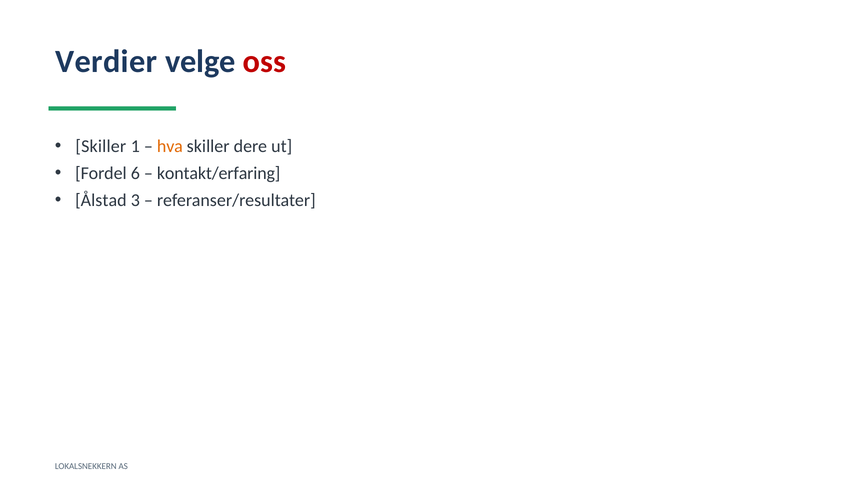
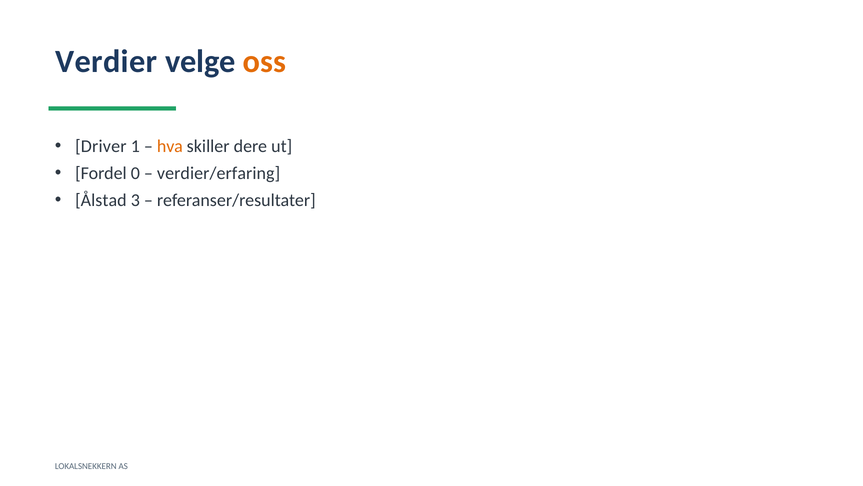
oss colour: red -> orange
Skiller at (101, 146): Skiller -> Driver
6: 6 -> 0
kontakt/erfaring: kontakt/erfaring -> verdier/erfaring
